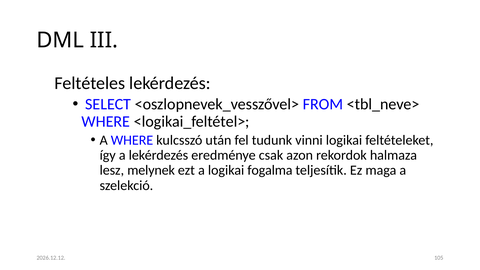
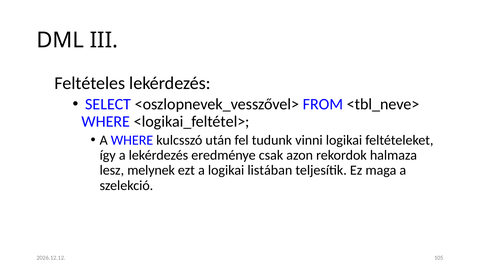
fogalma: fogalma -> listában
